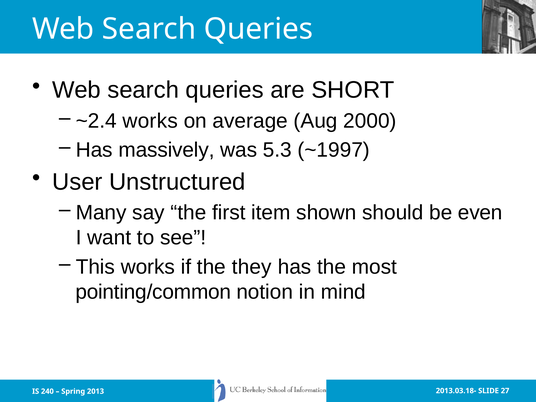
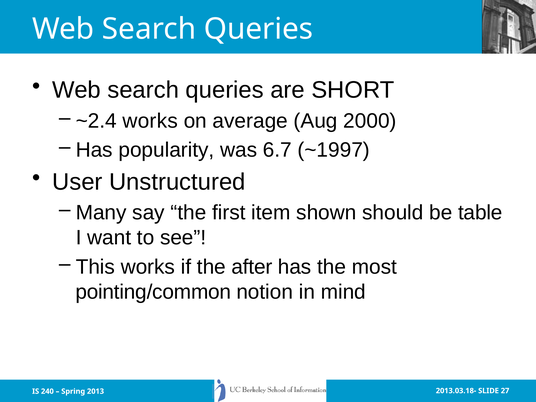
massively: massively -> popularity
5.3: 5.3 -> 6.7
even: even -> table
they: they -> after
